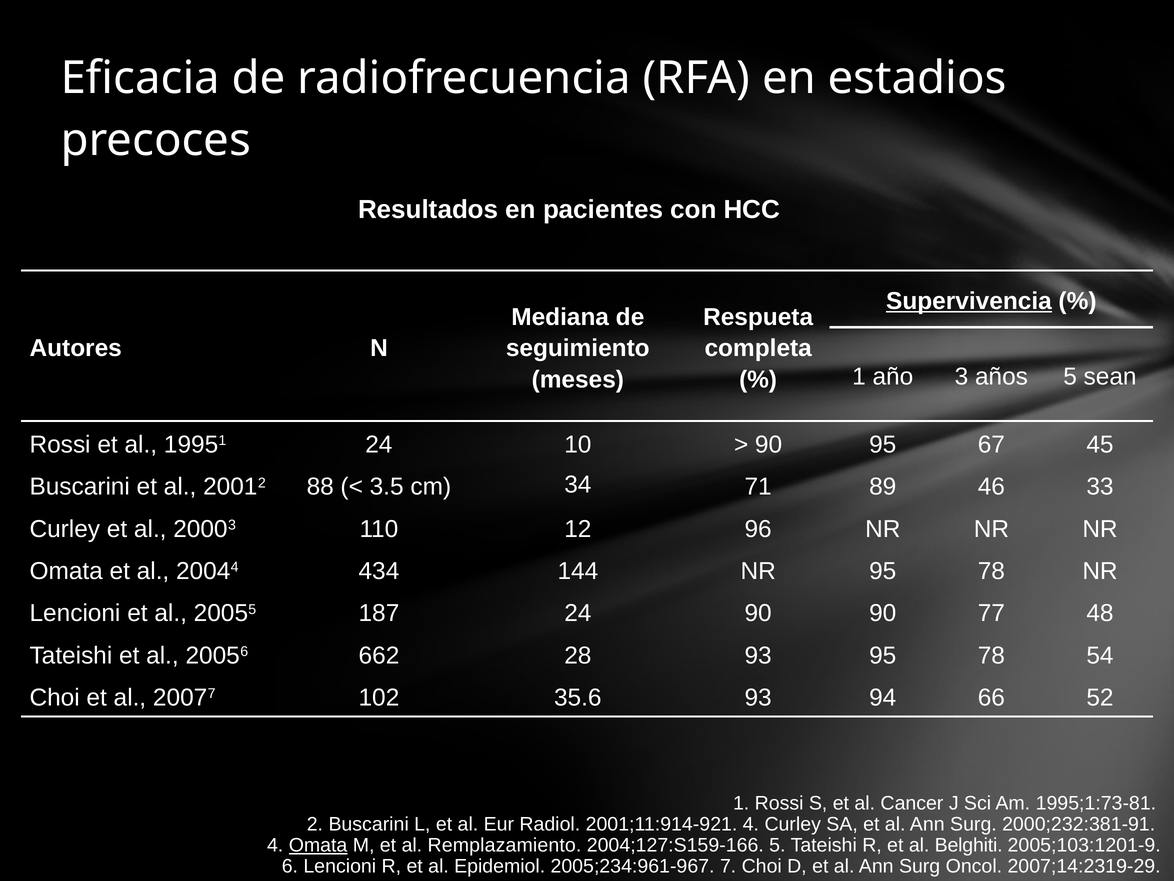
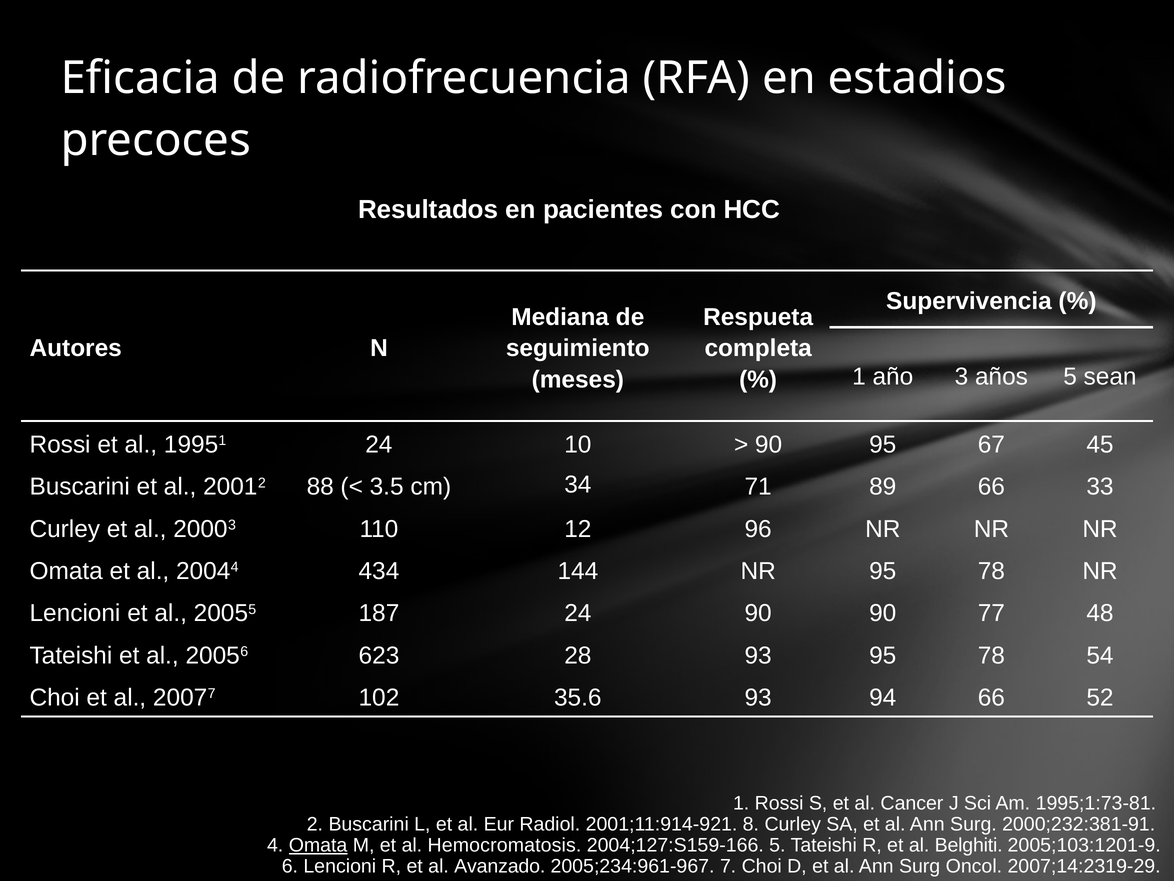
Supervivencia underline: present -> none
89 46: 46 -> 66
662: 662 -> 623
2001;11:914-921 4: 4 -> 8
Remplazamiento: Remplazamiento -> Hemocromatosis
Epidemiol: Epidemiol -> Avanzado
